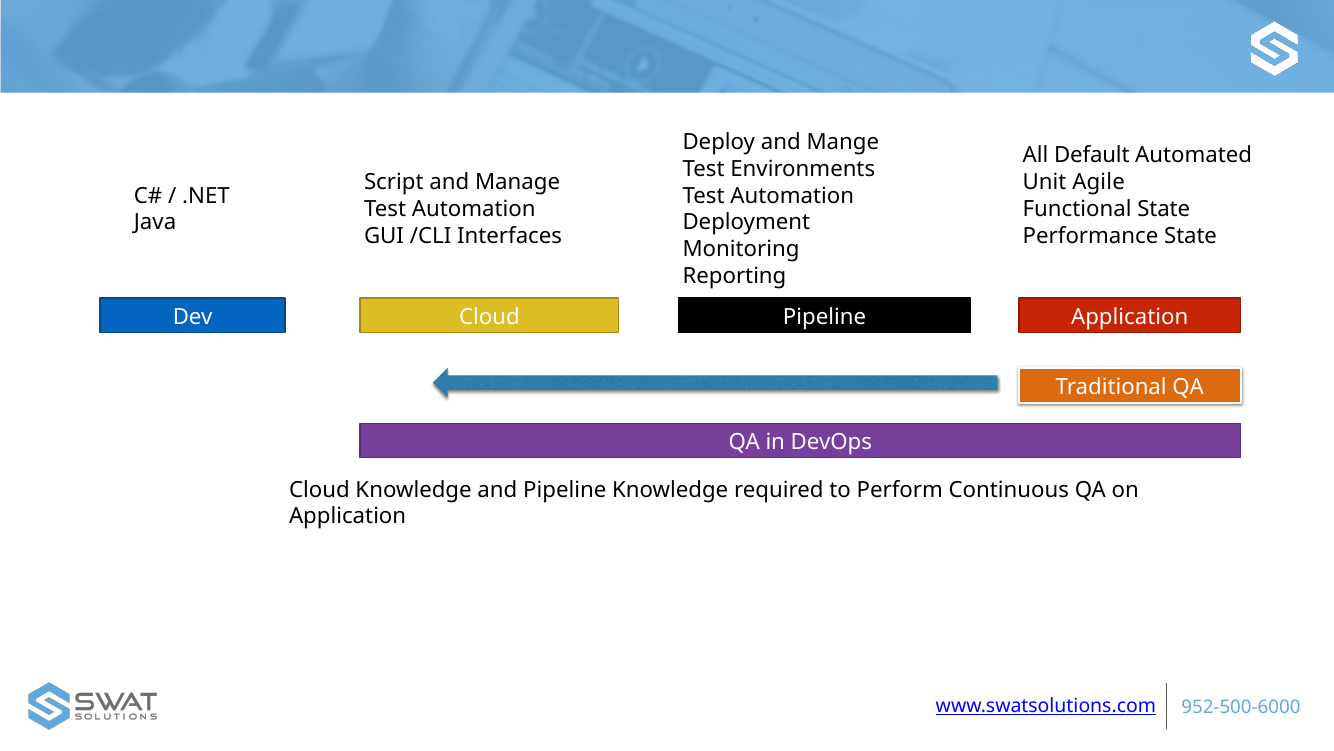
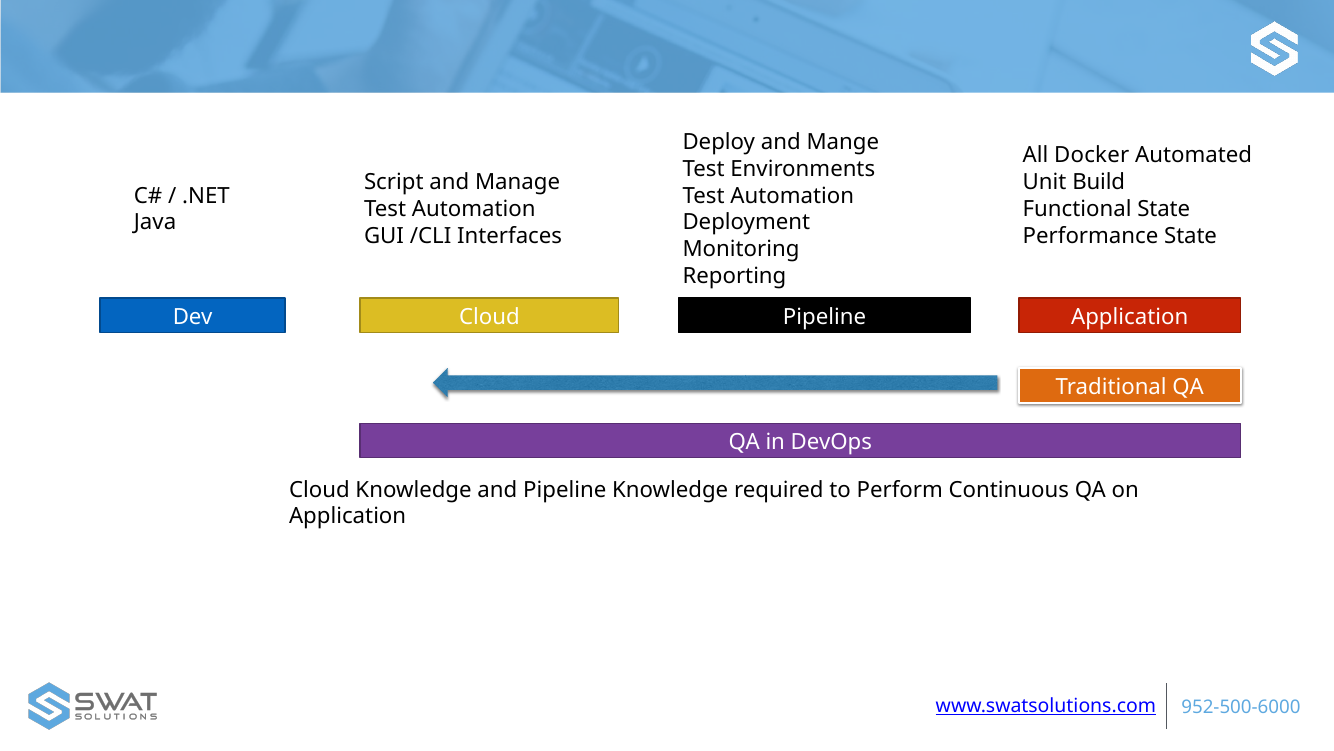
Default: Default -> Docker
Agile: Agile -> Build
